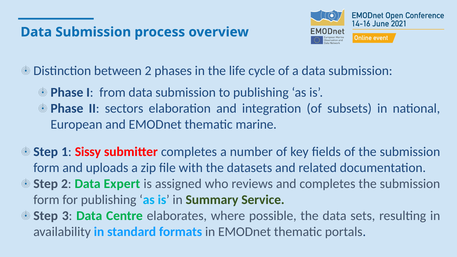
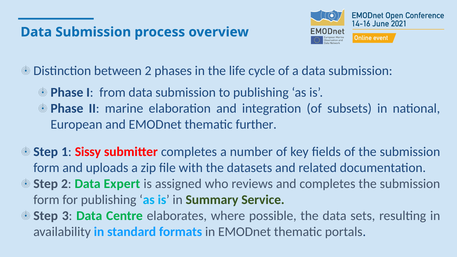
sectors: sectors -> marine
marine: marine -> further
